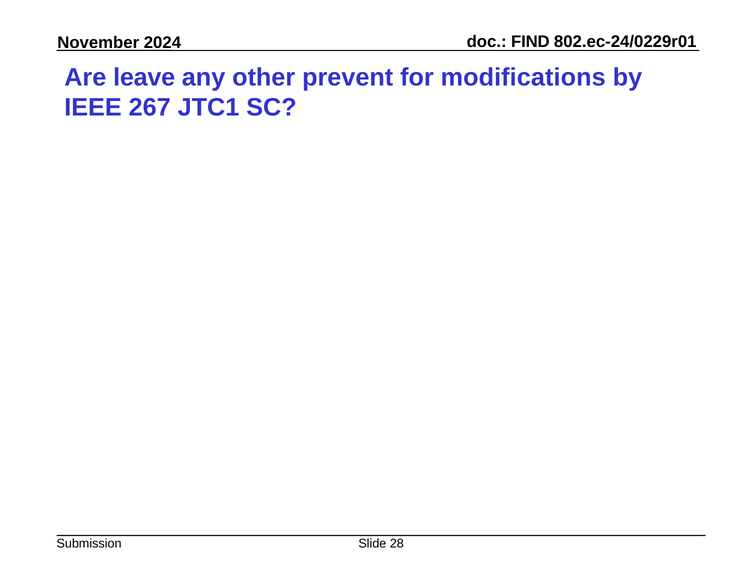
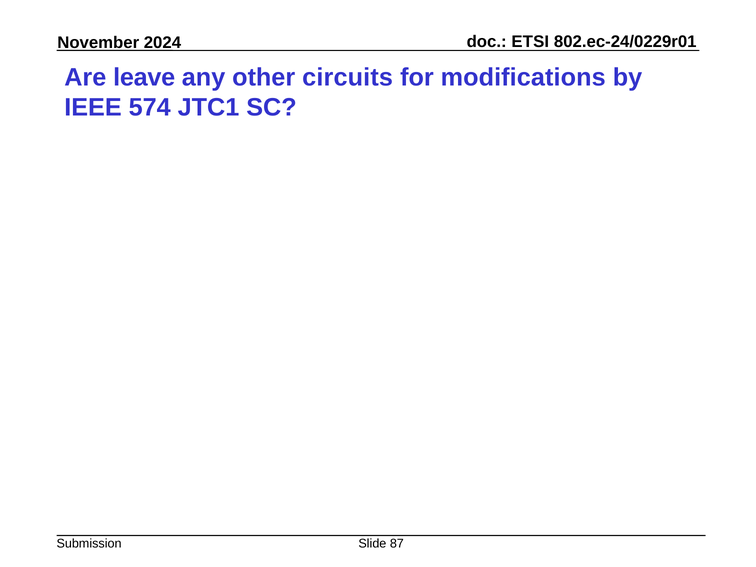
FIND: FIND -> ETSI
prevent: prevent -> circuits
267: 267 -> 574
28: 28 -> 87
